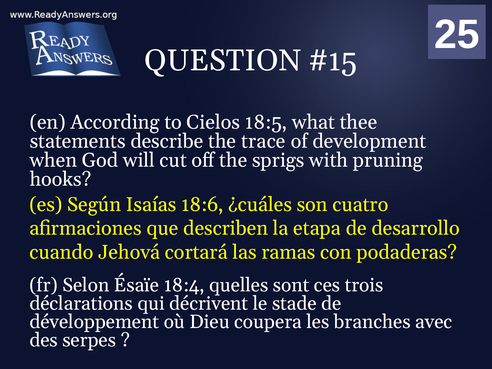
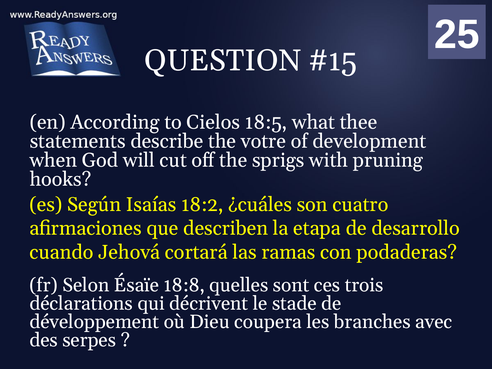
trace: trace -> votre
18:6: 18:6 -> 18:2
18:4: 18:4 -> 18:8
